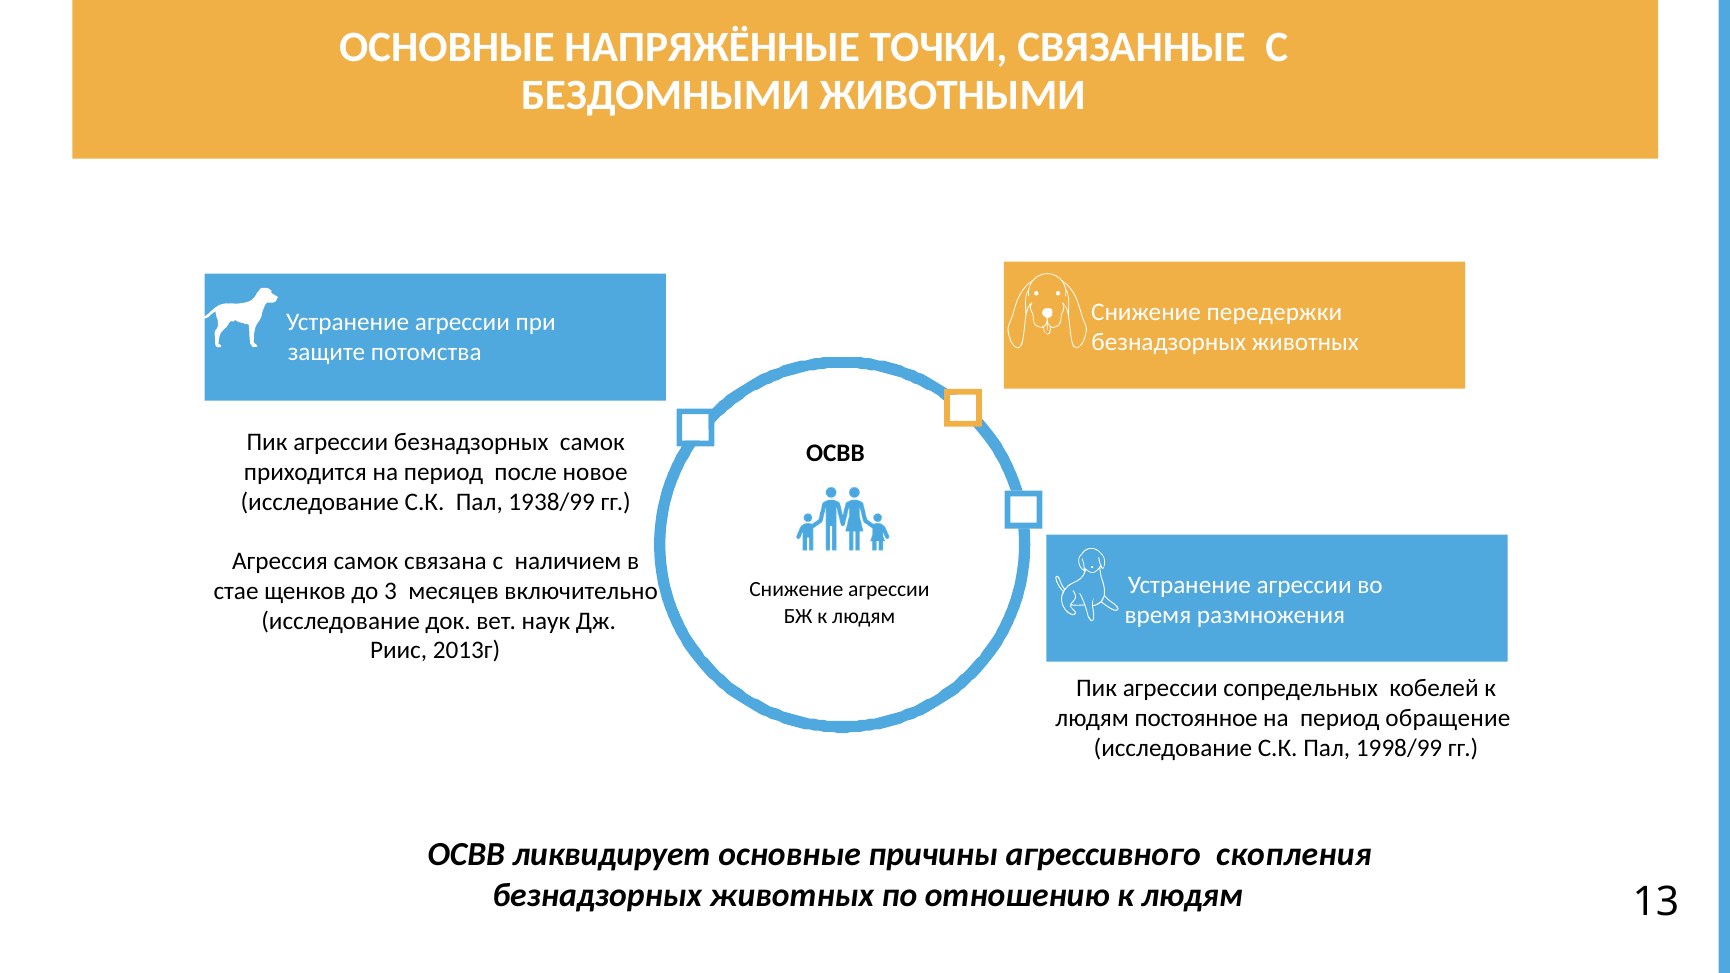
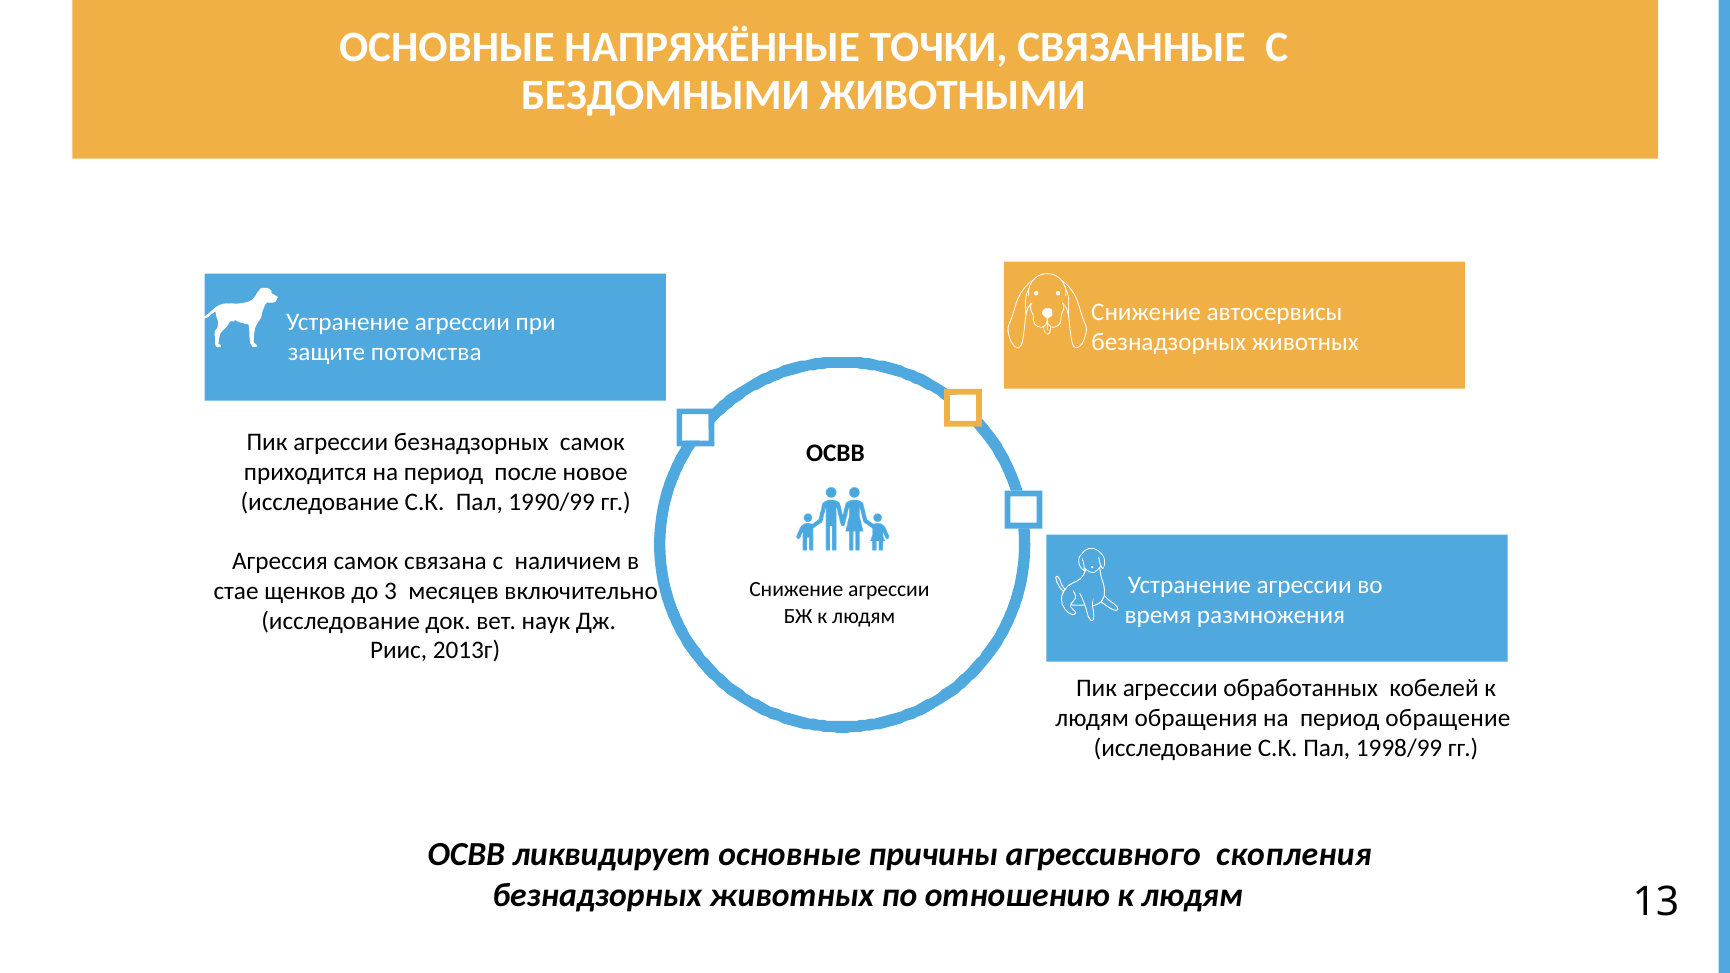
передержки: передержки -> автосервисы
1938/99: 1938/99 -> 1990/99
сопредельных: сопредельных -> обработанных
постоянное: постоянное -> обращения
